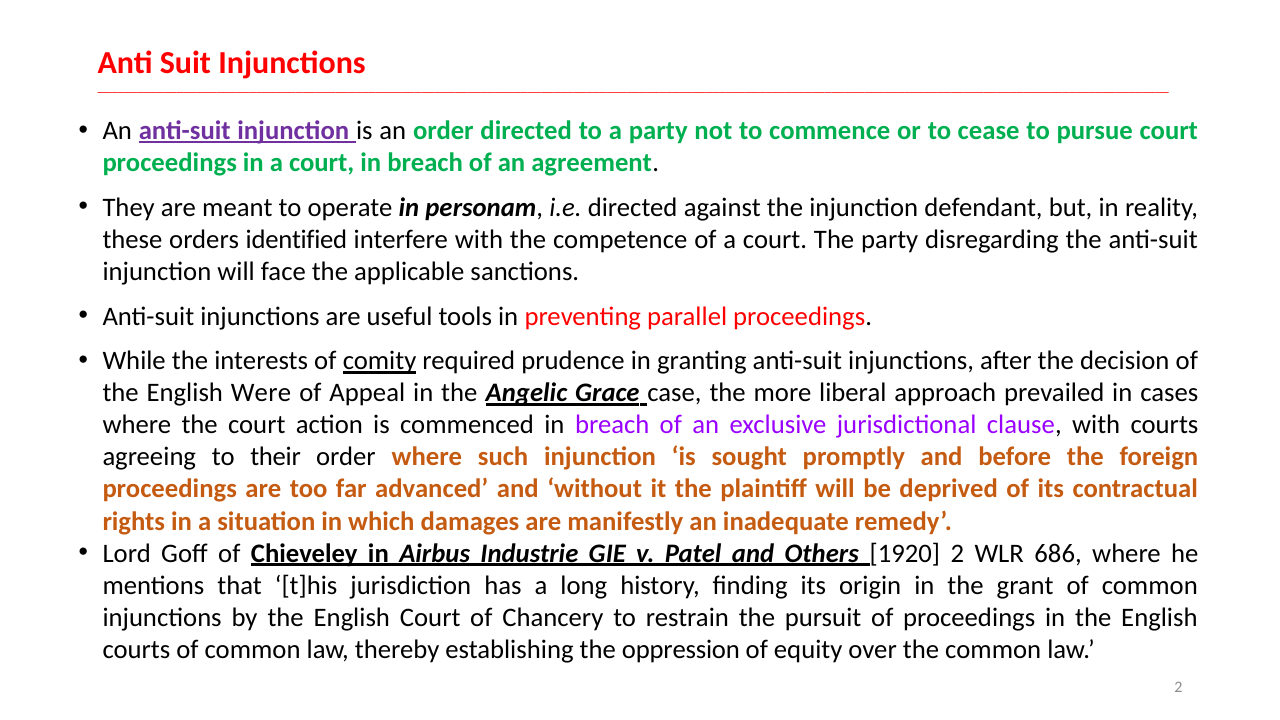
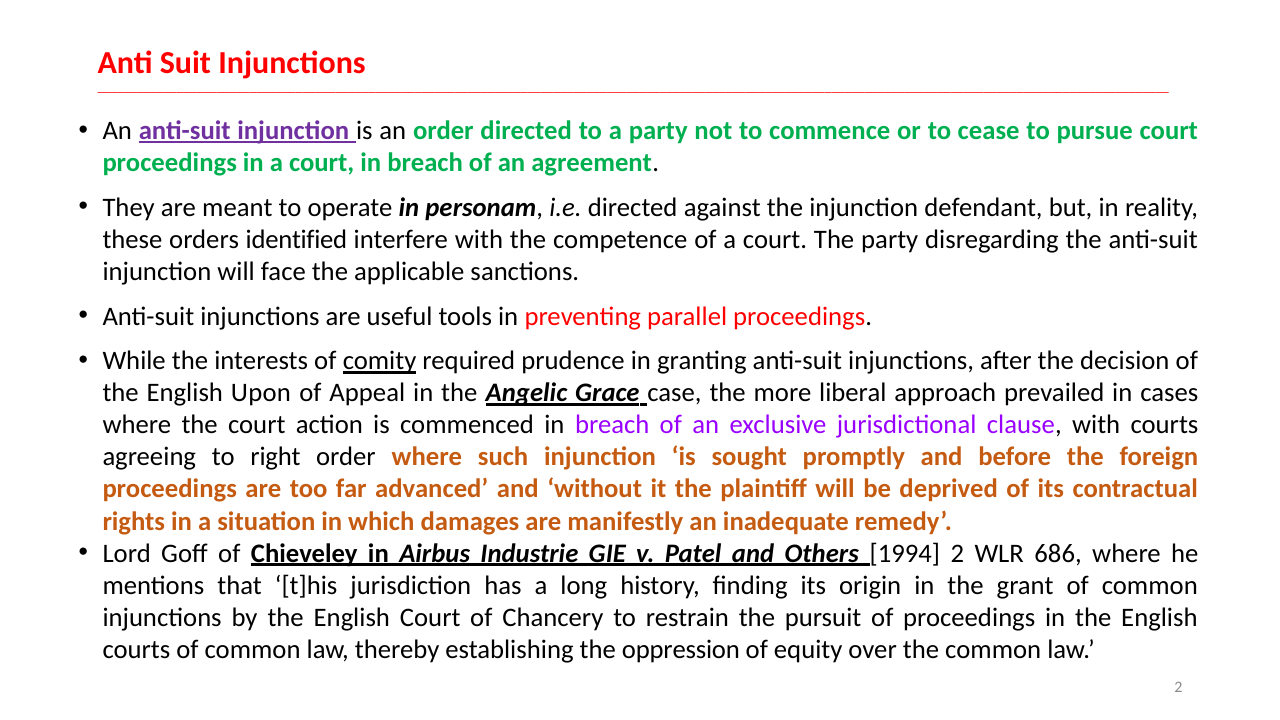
Were: Were -> Upon
their: their -> right
1920: 1920 -> 1994
